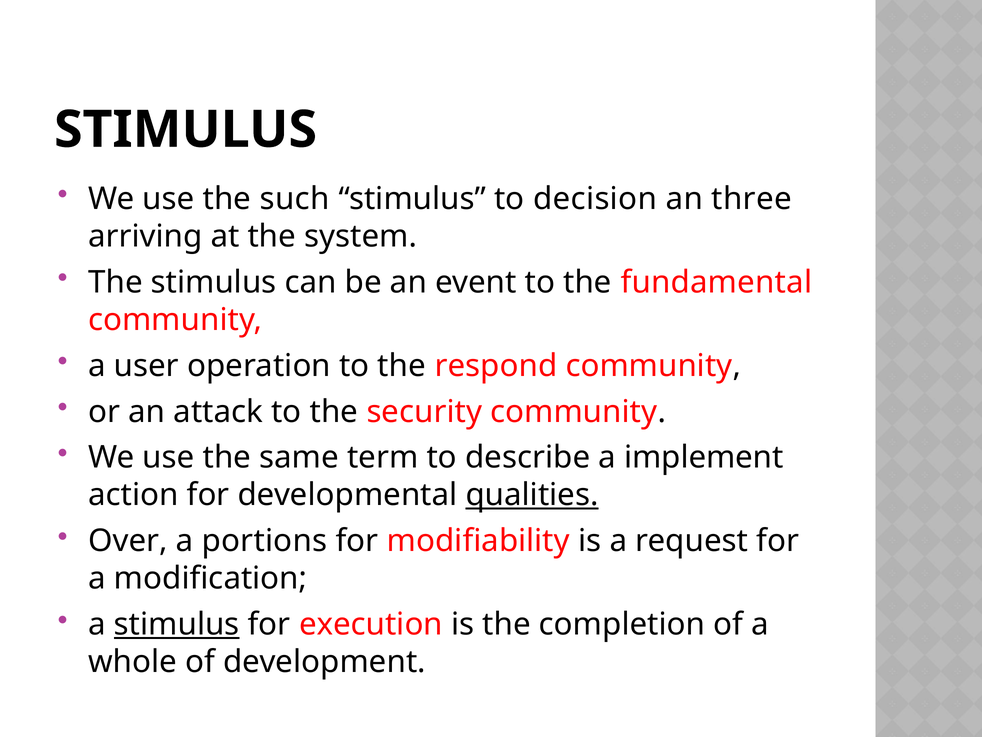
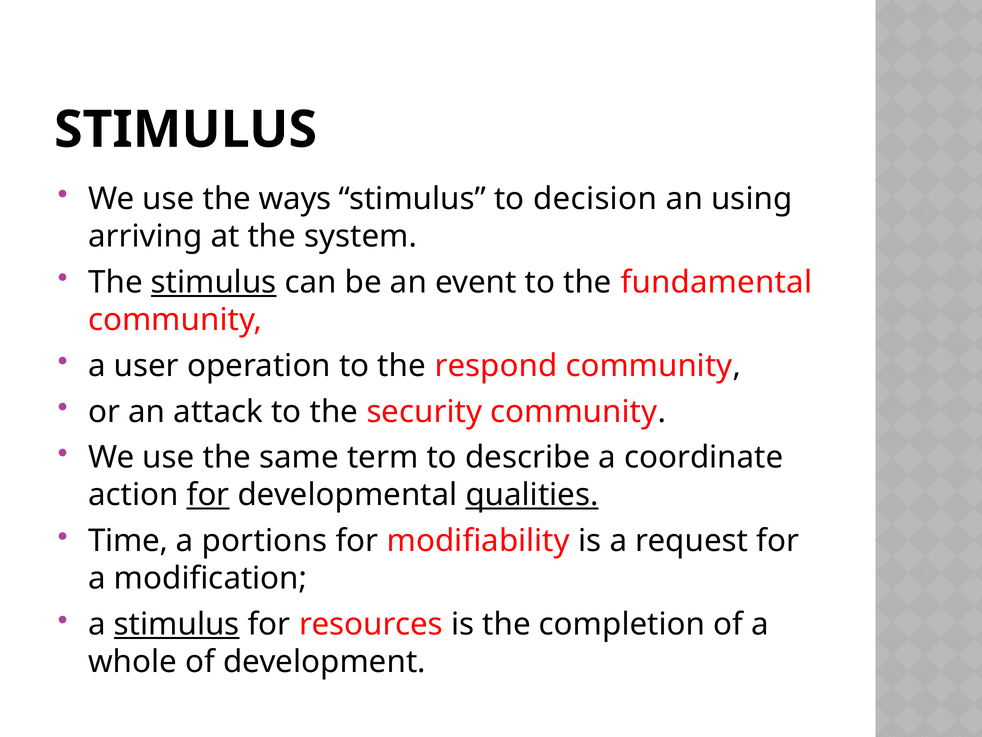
such: such -> ways
three: three -> using
stimulus at (214, 282) underline: none -> present
implement: implement -> coordinate
for at (208, 495) underline: none -> present
Over: Over -> Time
execution: execution -> resources
